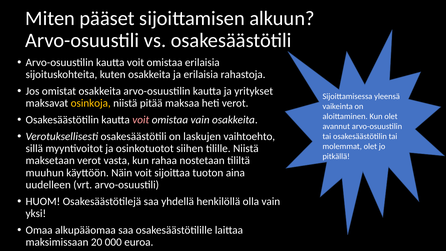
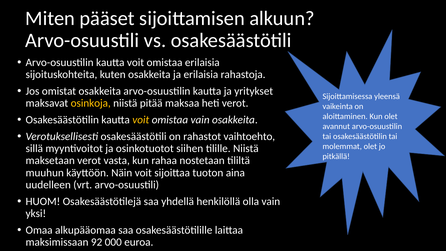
voit at (141, 120) colour: pink -> yellow
laskujen: laskujen -> rahastot
20: 20 -> 92
